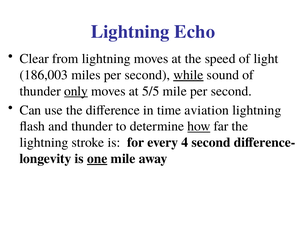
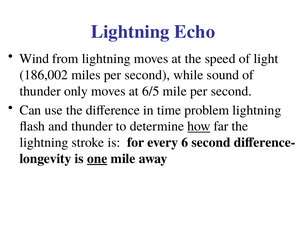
Clear: Clear -> Wind
186,003: 186,003 -> 186,002
while underline: present -> none
only underline: present -> none
5/5: 5/5 -> 6/5
aviation: aviation -> problem
4: 4 -> 6
